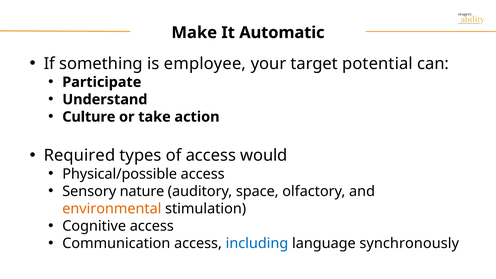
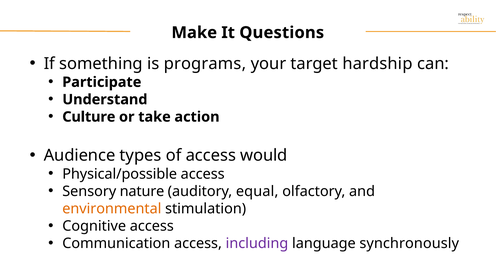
Automatic: Automatic -> Questions
employee: employee -> programs
potential: potential -> hardship
Required: Required -> Audience
space: space -> equal
including colour: blue -> purple
